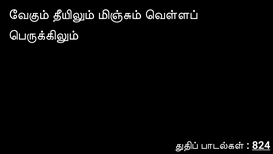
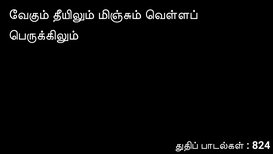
824 underline: present -> none
